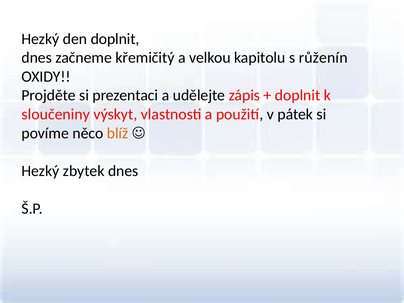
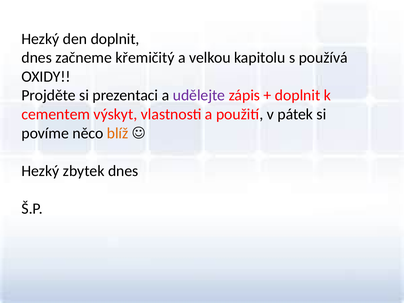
růženín: růženín -> používá
udělejte colour: black -> purple
sloučeniny: sloučeniny -> cementem
